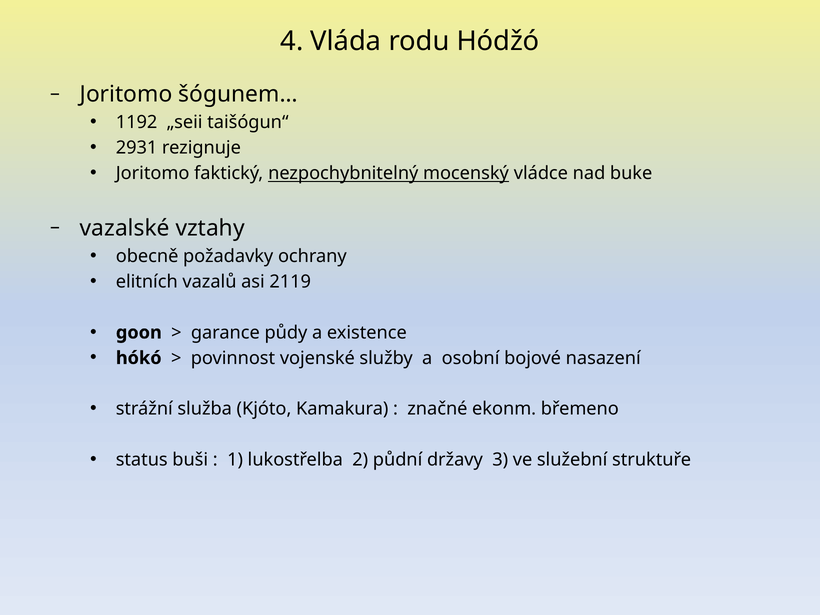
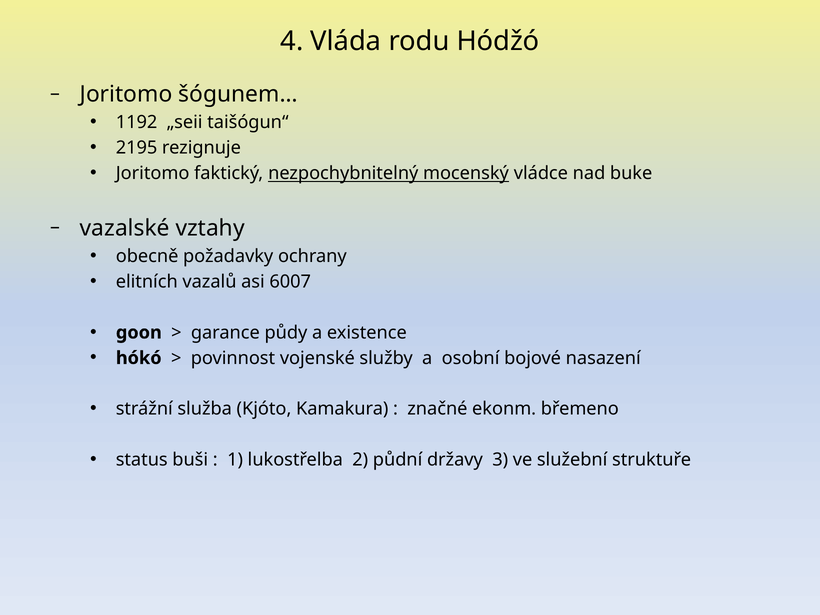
2931: 2931 -> 2195
2119: 2119 -> 6007
